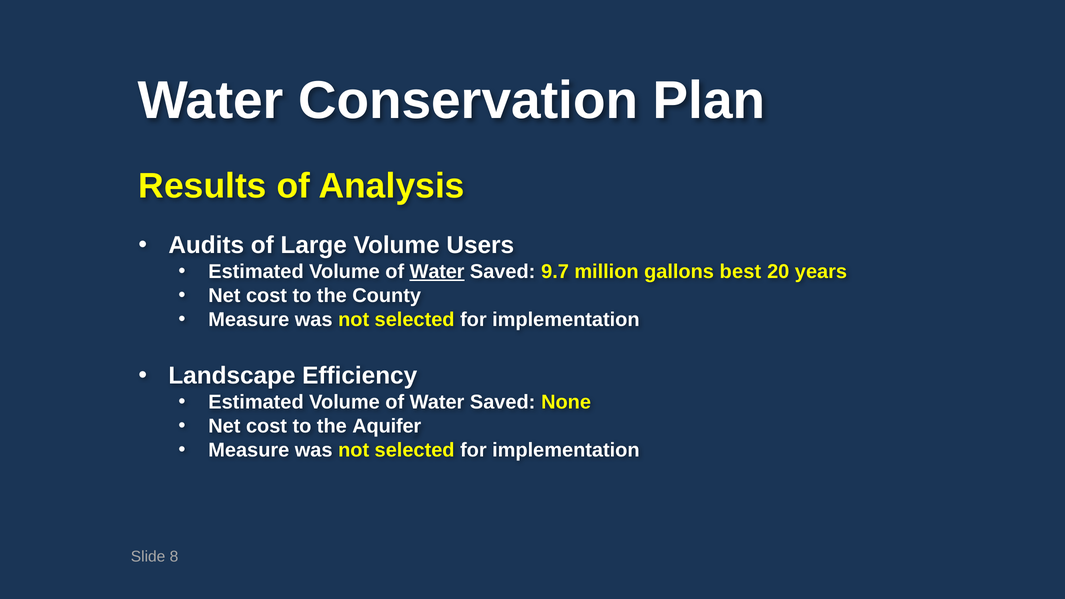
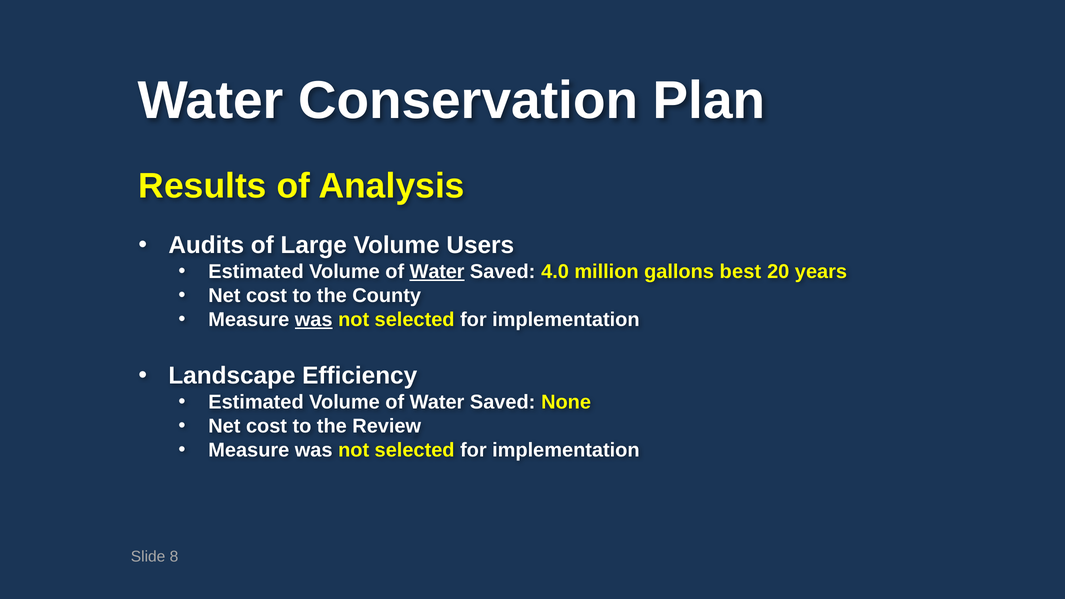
9.7: 9.7 -> 4.0
was at (314, 320) underline: none -> present
Aquifer: Aquifer -> Review
